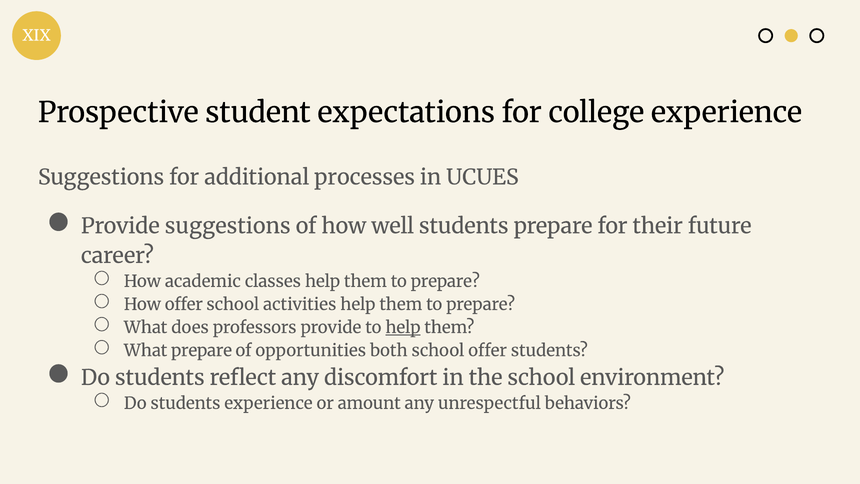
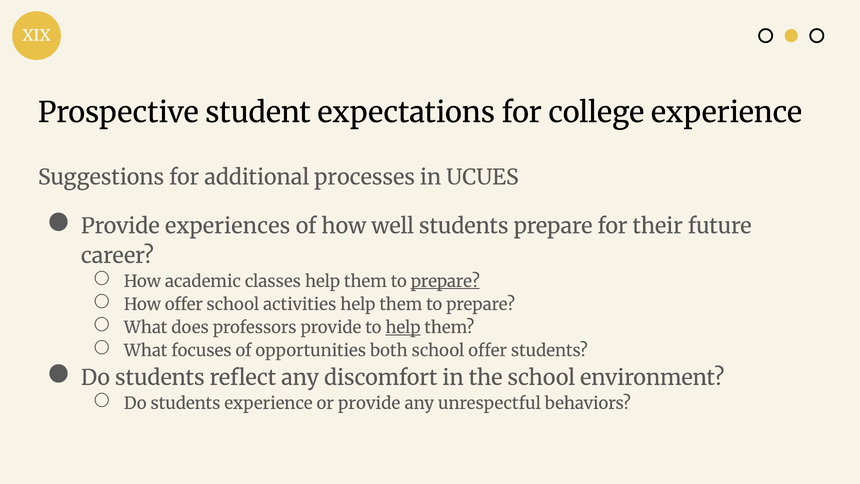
Provide suggestions: suggestions -> experiences
prepare at (445, 281) underline: none -> present
What prepare: prepare -> focuses
or amount: amount -> provide
